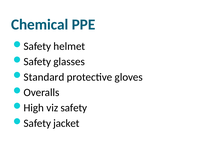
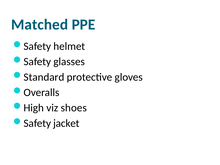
Chemical: Chemical -> Matched
viz safety: safety -> shoes
